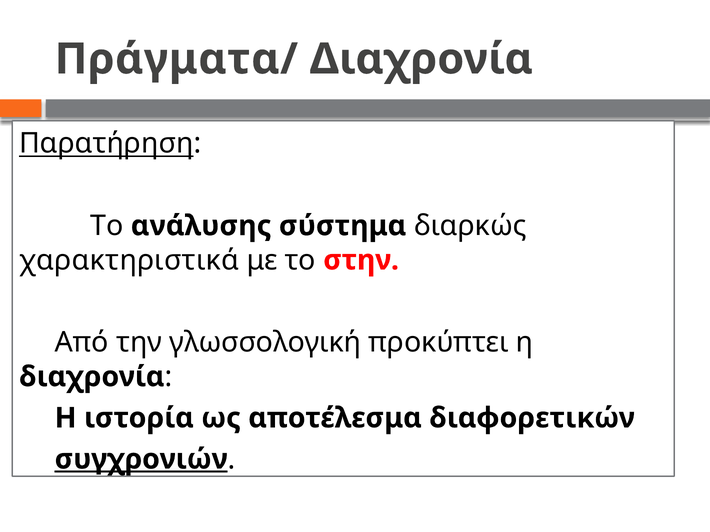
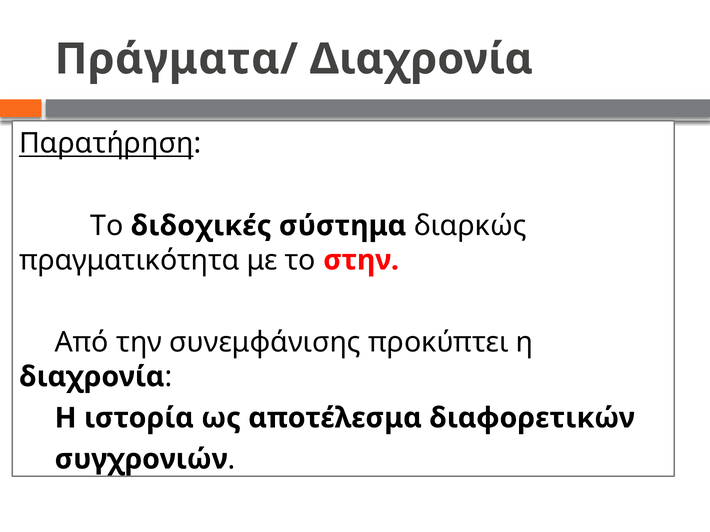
ανάλυσης: ανάλυσης -> διδοχικές
χαρακτηριστικά: χαρακτηριστικά -> πραγματικότητα
γλωσσολογική: γλωσσολογική -> συνεμφάνισης
συγχρονιών underline: present -> none
